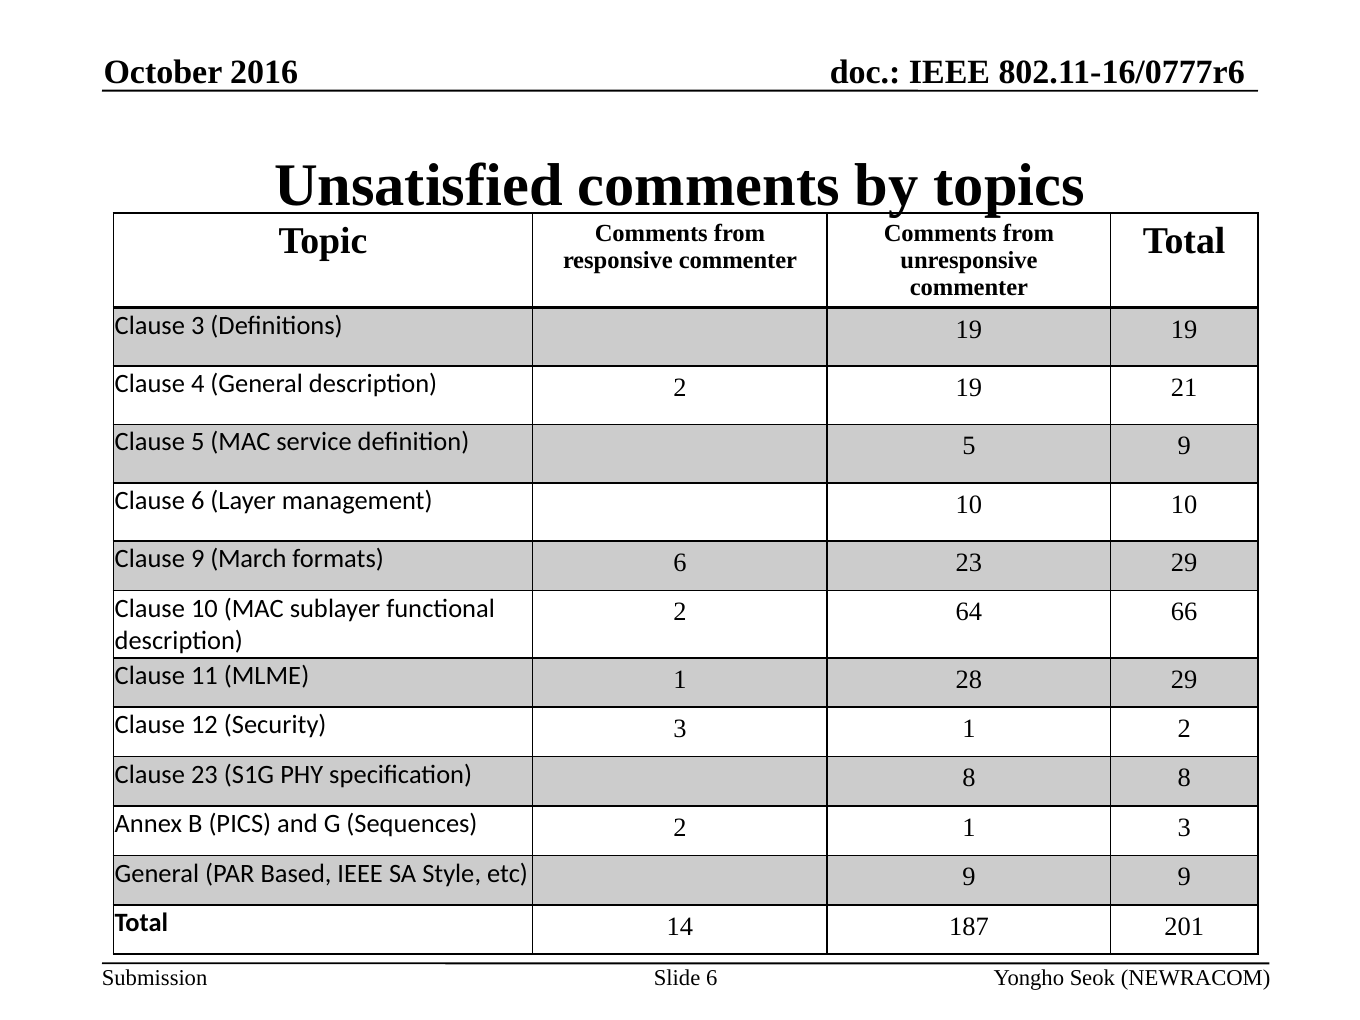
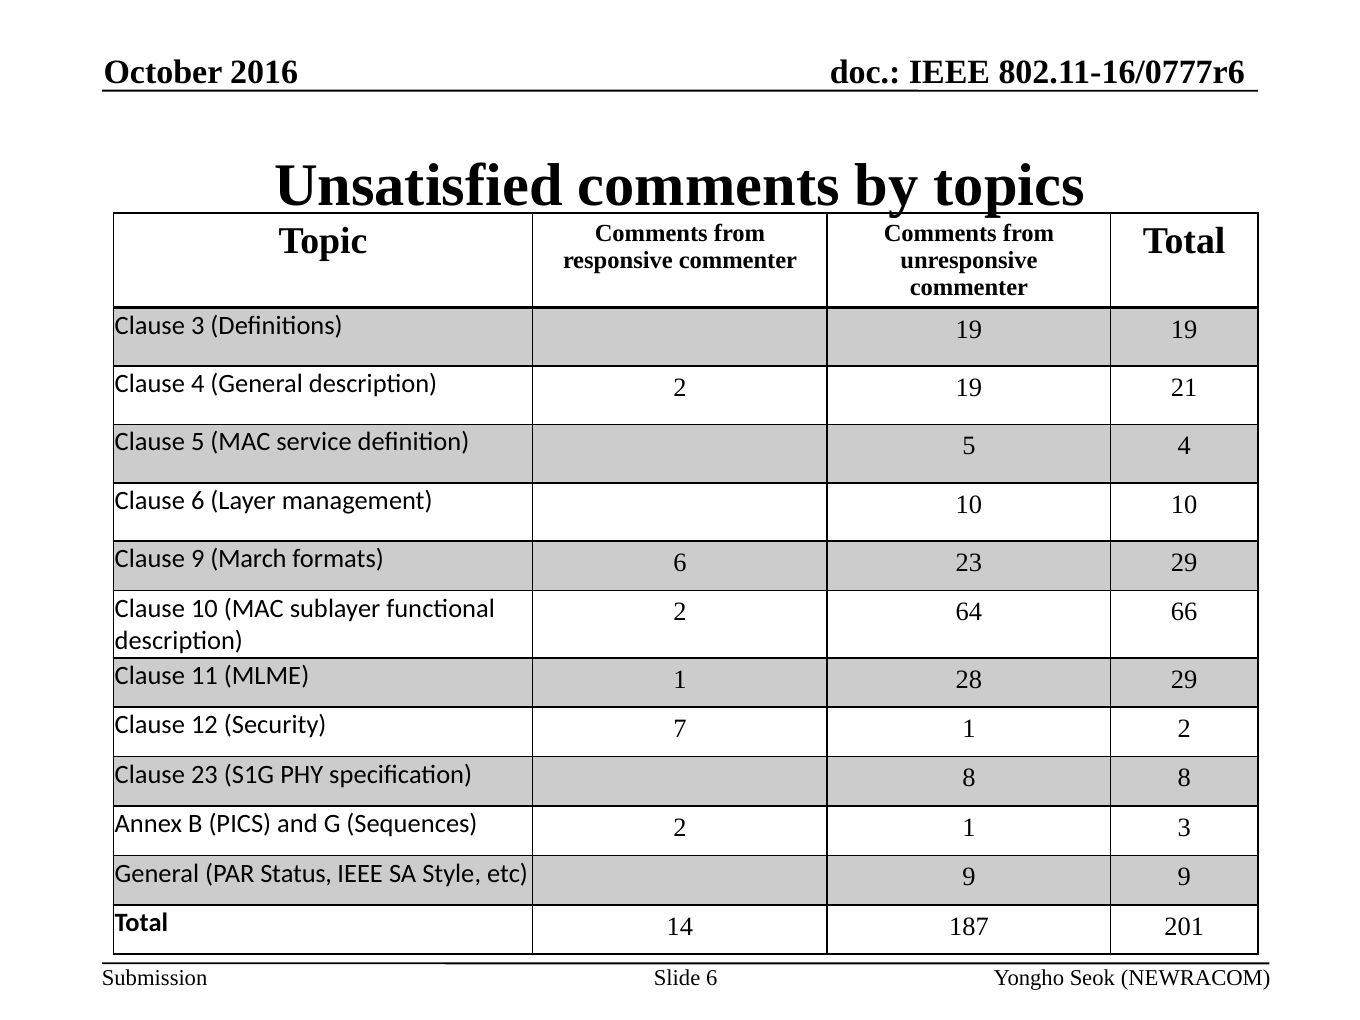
5 9: 9 -> 4
Security 3: 3 -> 7
Based: Based -> Status
